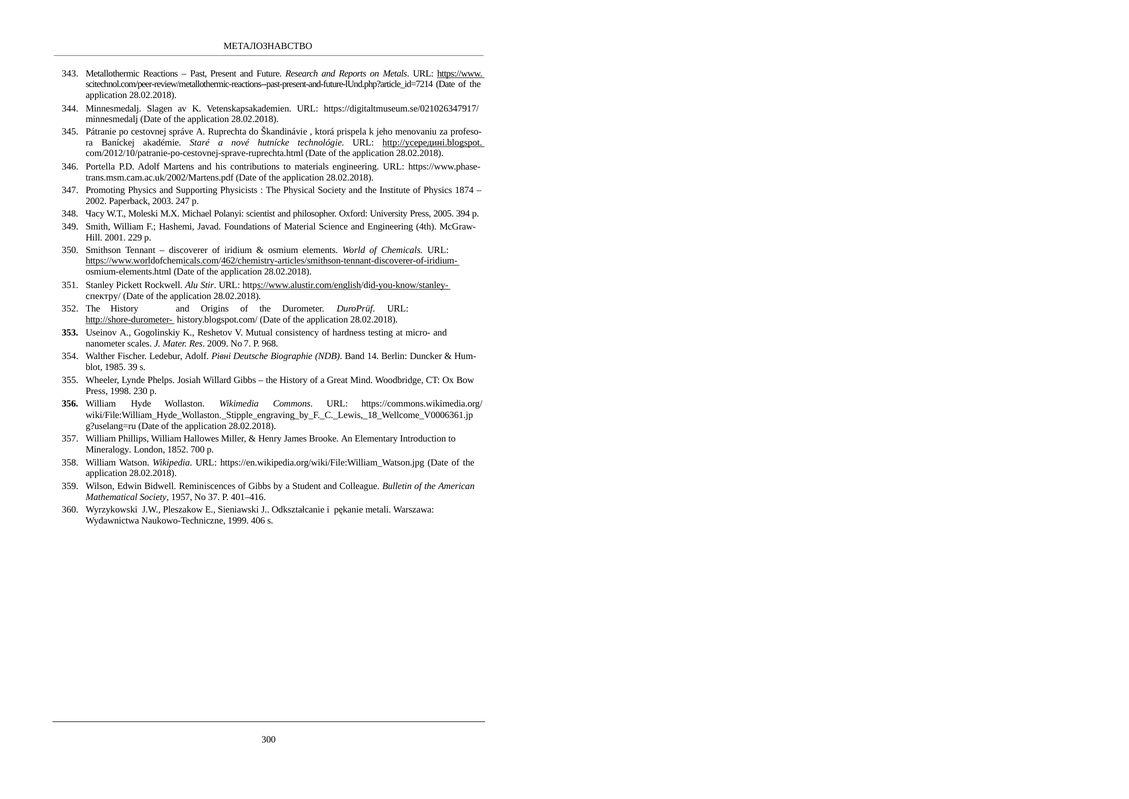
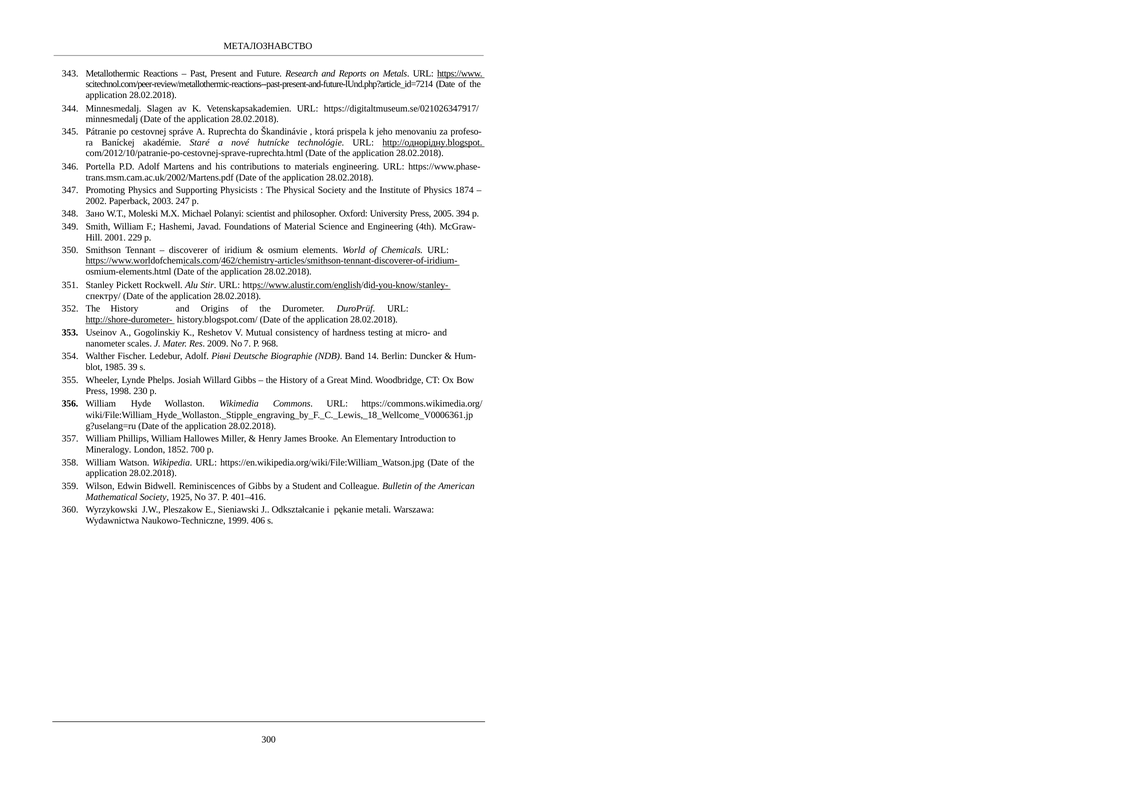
http://усередині.blogspot: http://усередині.blogspot -> http://однорідну.blogspot
Часу: Часу -> Зано
1957: 1957 -> 1925
